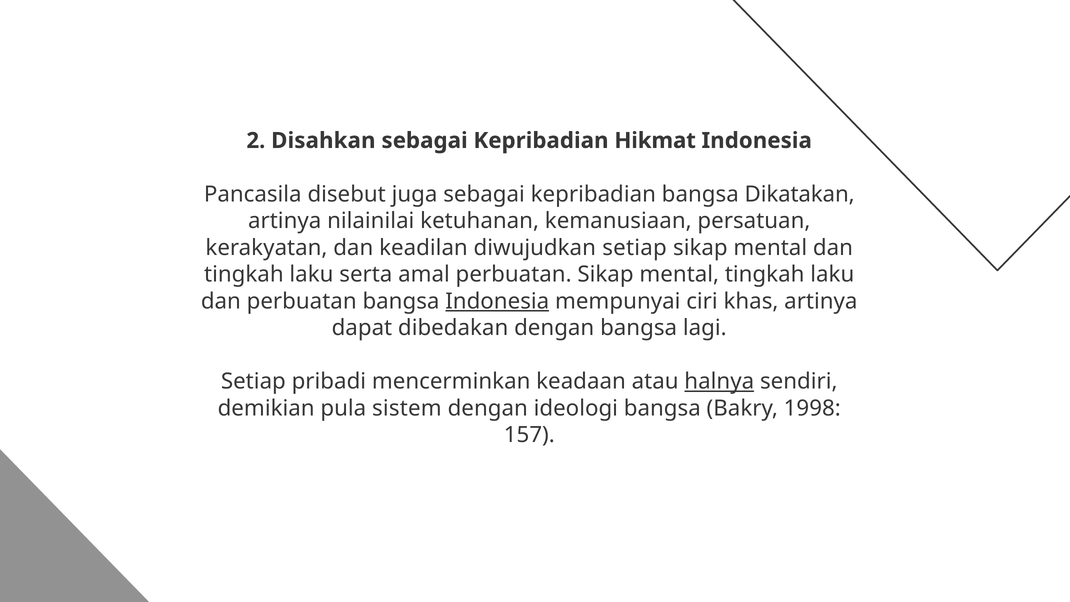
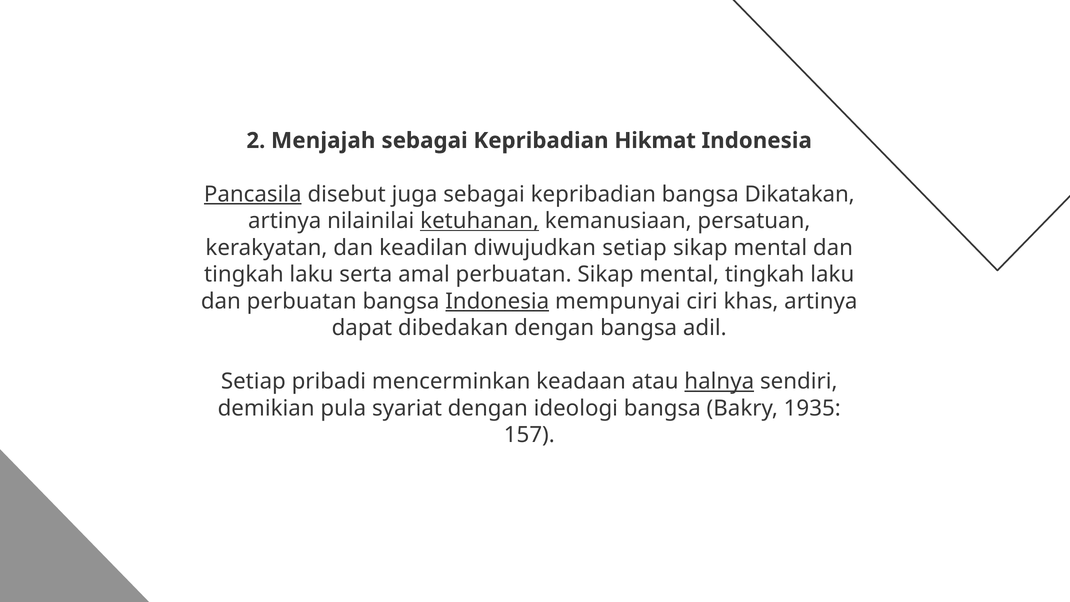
Disahkan: Disahkan -> Menjajah
Pancasila underline: none -> present
ketuhanan underline: none -> present
lagi: lagi -> adil
sistem: sistem -> syariat
1998: 1998 -> 1935
